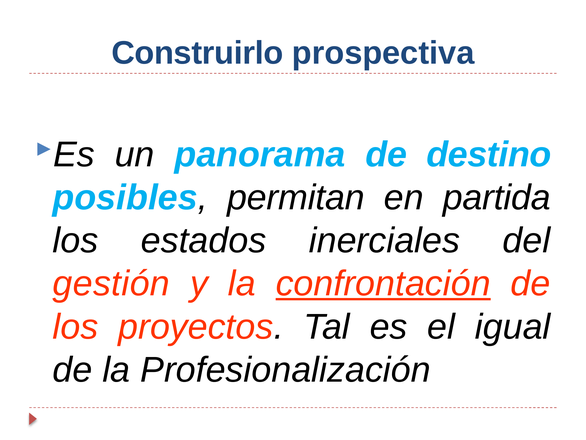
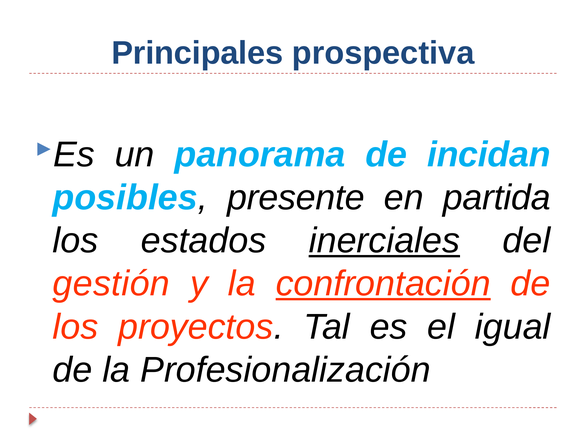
Construirlo: Construirlo -> Principales
destino: destino -> incidan
permitan: permitan -> presente
inerciales underline: none -> present
